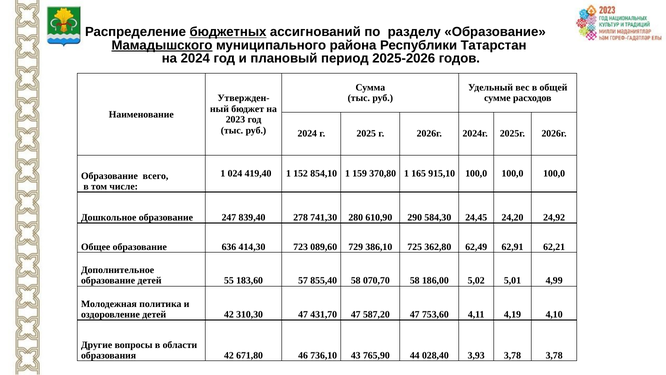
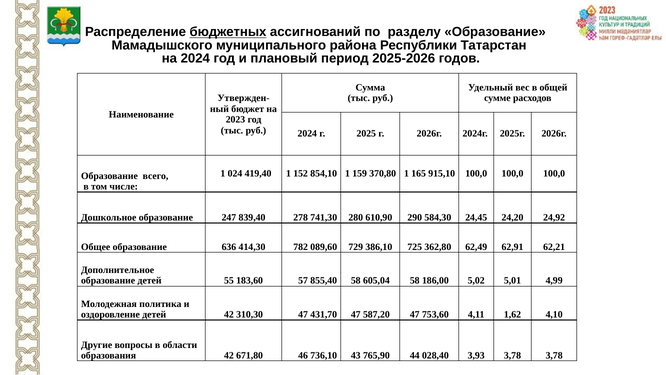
Мамадышского underline: present -> none
723: 723 -> 782
070,70: 070,70 -> 605,04
4,19: 4,19 -> 1,62
